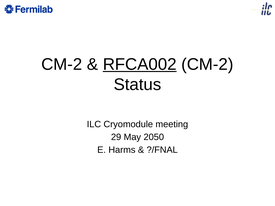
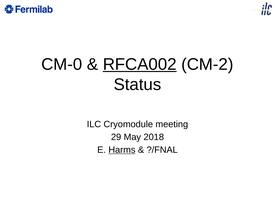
CM-2 at (62, 64): CM-2 -> CM-0
2050: 2050 -> 2018
Harms underline: none -> present
